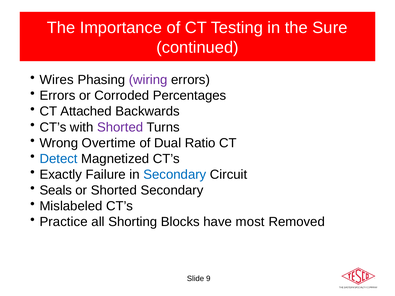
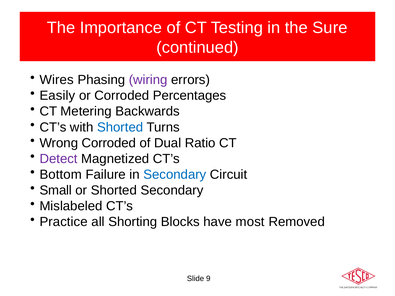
Errors at (57, 96): Errors -> Easily
Attached: Attached -> Metering
Shorted at (120, 127) colour: purple -> blue
Wrong Overtime: Overtime -> Corroded
Detect colour: blue -> purple
Exactly: Exactly -> Bottom
Seals: Seals -> Small
